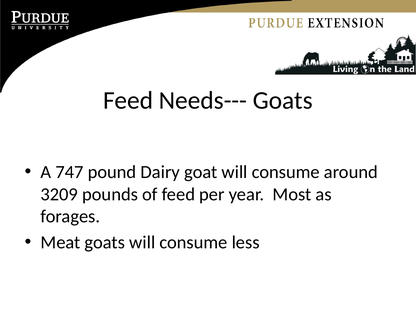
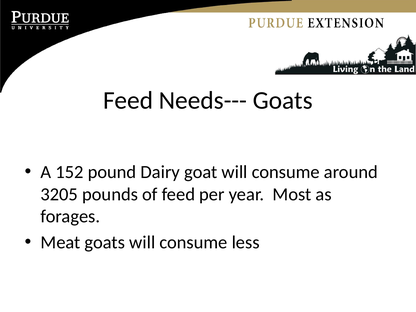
747: 747 -> 152
3209: 3209 -> 3205
